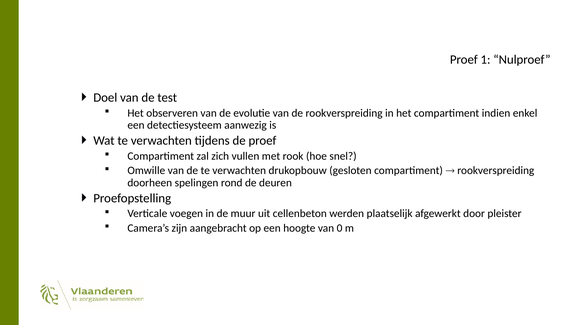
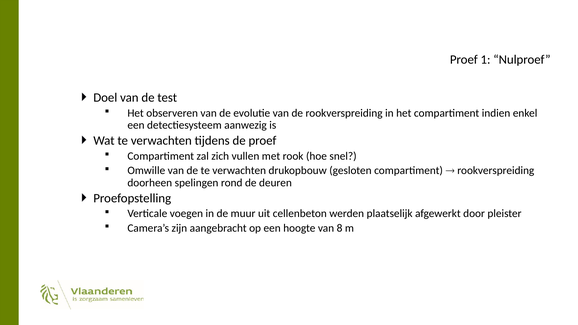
0: 0 -> 8
